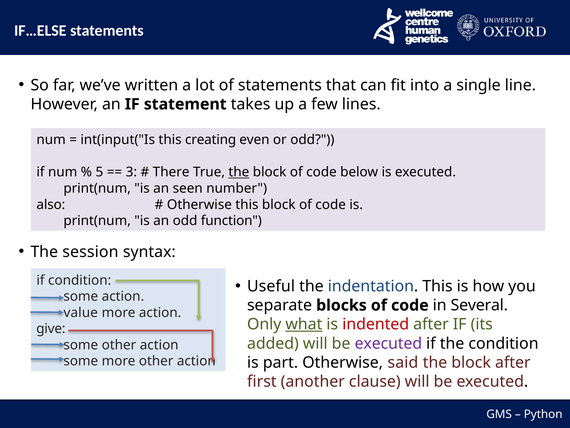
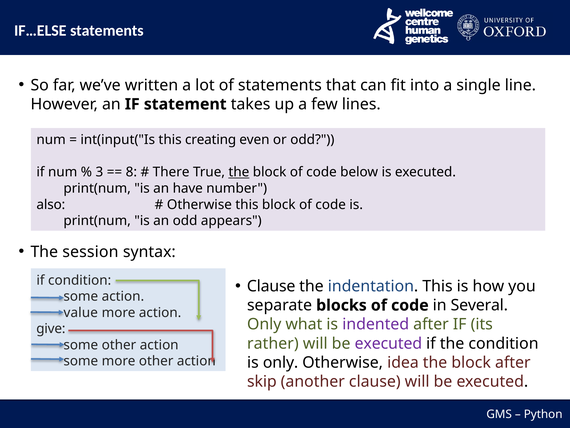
5: 5 -> 3
3: 3 -> 8
seen: seen -> have
function: function -> appears
Useful at (271, 286): Useful -> Clause
what underline: present -> none
indented colour: red -> purple
added: added -> rather
is part: part -> only
said: said -> idea
first: first -> skip
